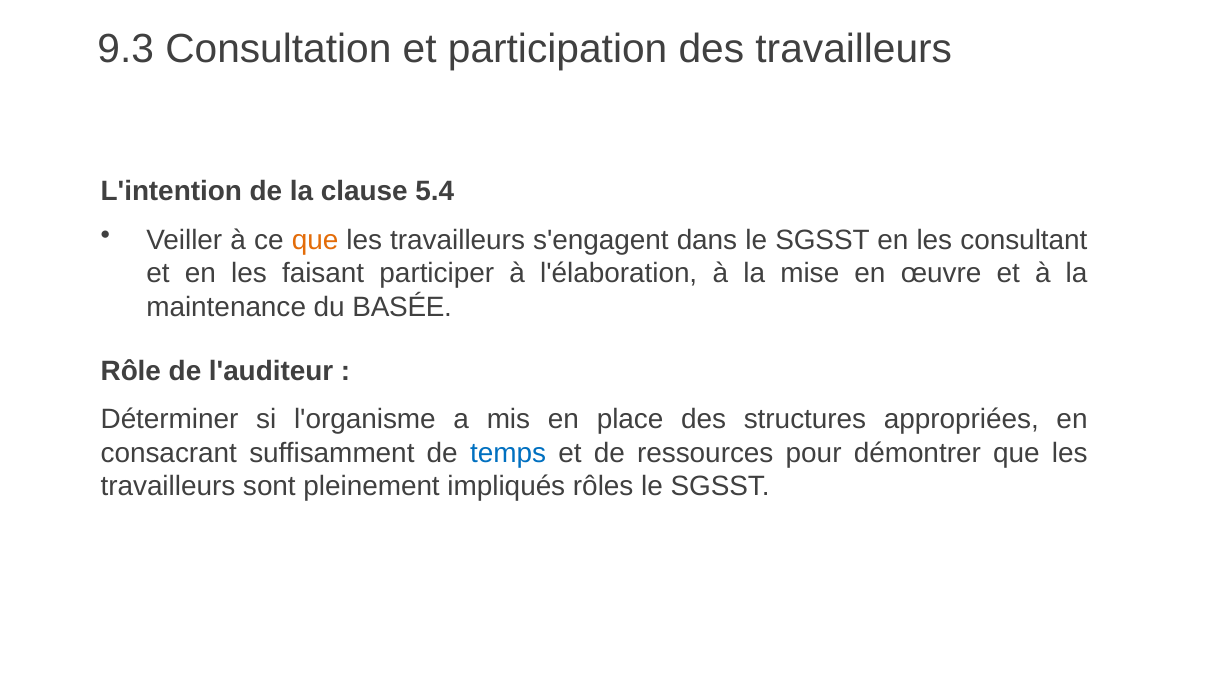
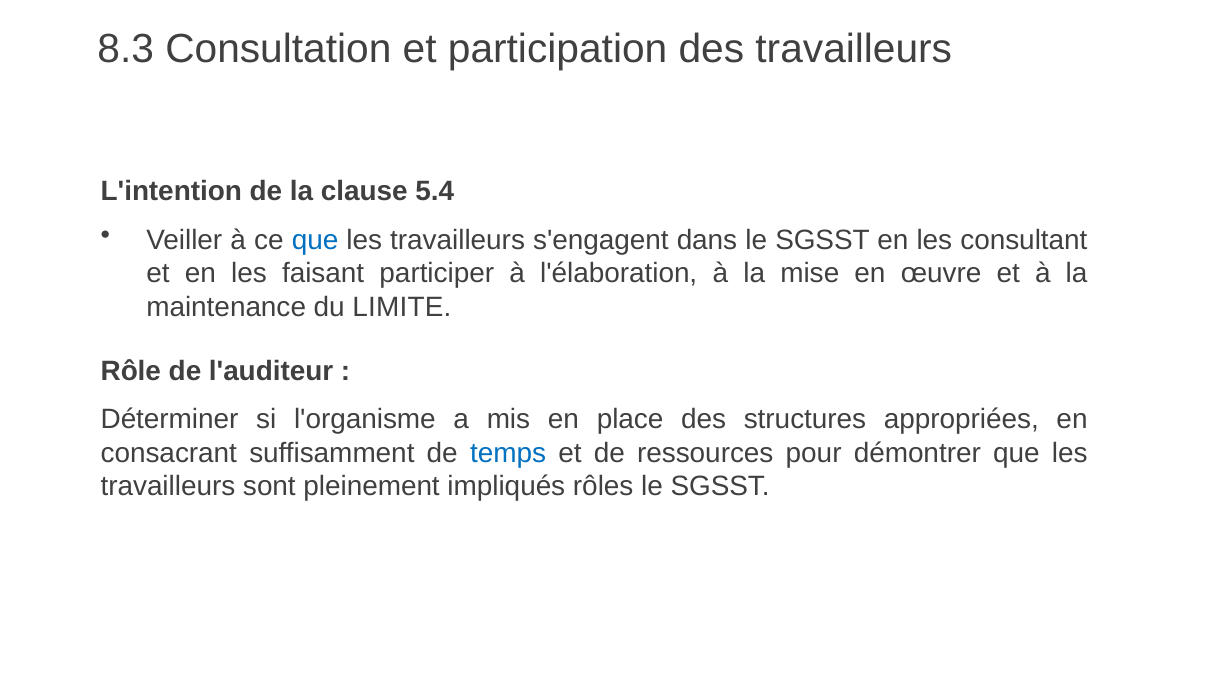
9.3: 9.3 -> 8.3
que at (315, 240) colour: orange -> blue
BASÉE: BASÉE -> LIMITE
